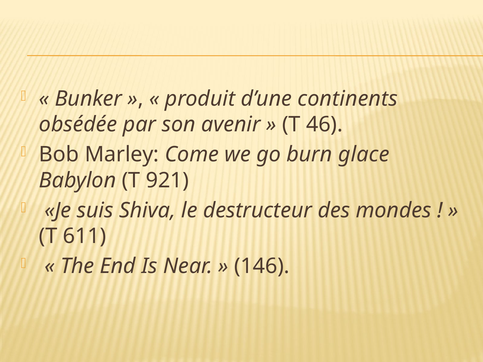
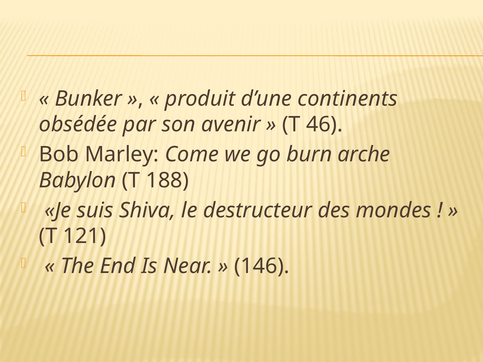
glace: glace -> arche
921: 921 -> 188
611: 611 -> 121
